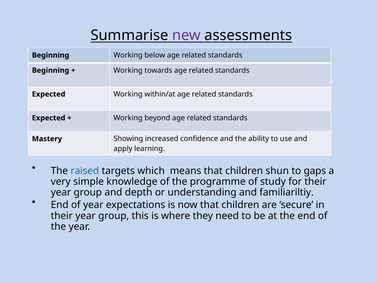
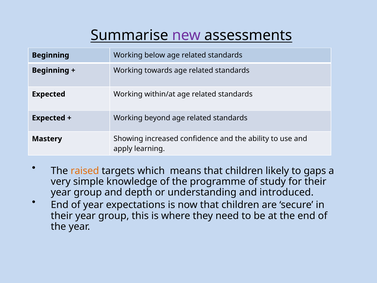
raised colour: blue -> orange
shun: shun -> likely
familiariltiy: familiariltiy -> introduced
